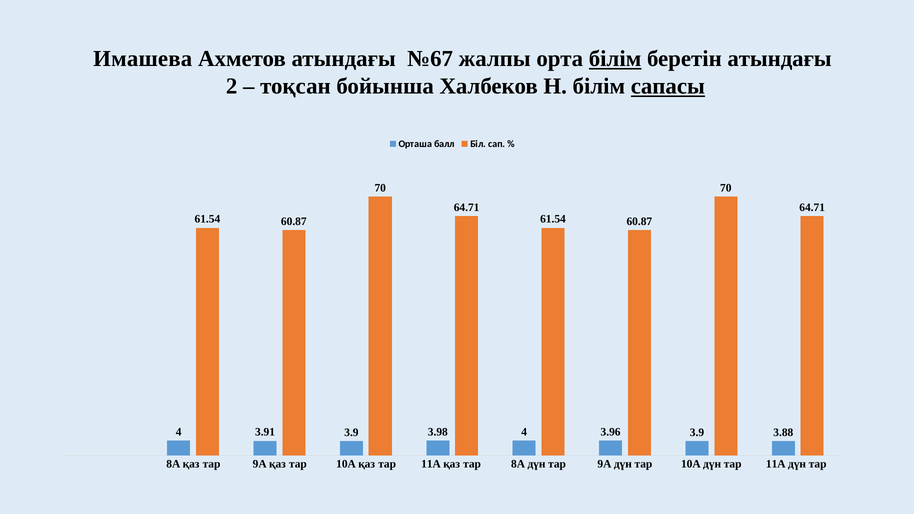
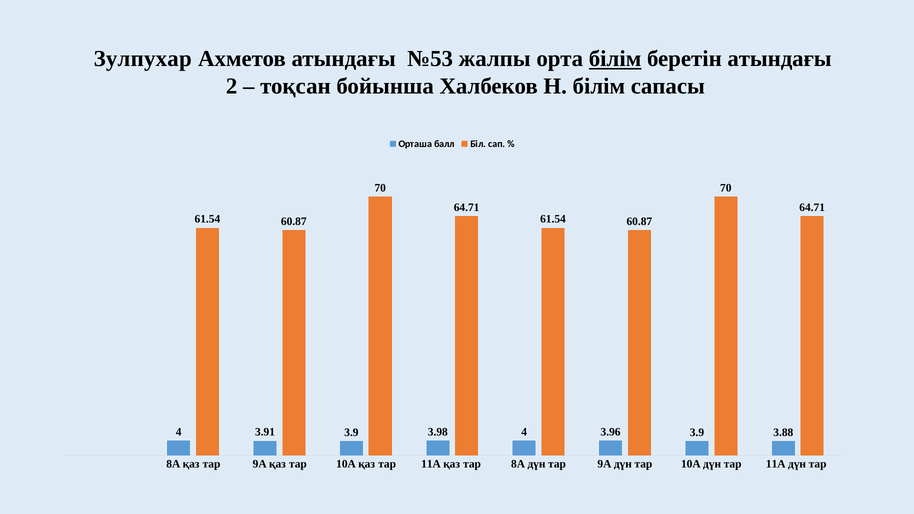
Имашева: Имашева -> Зулпухар
№67: №67 -> №53
сапасы underline: present -> none
